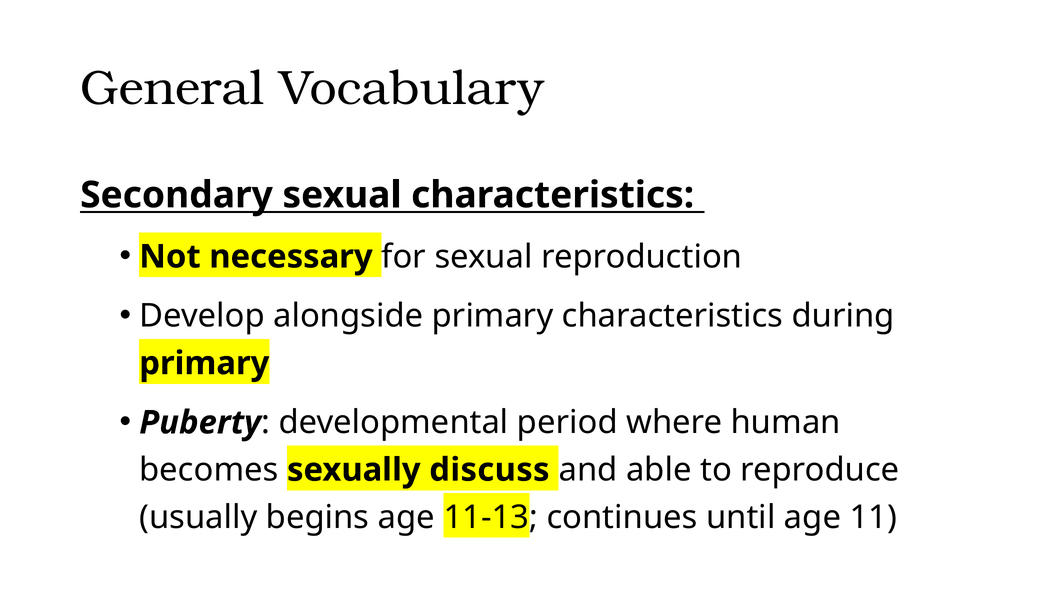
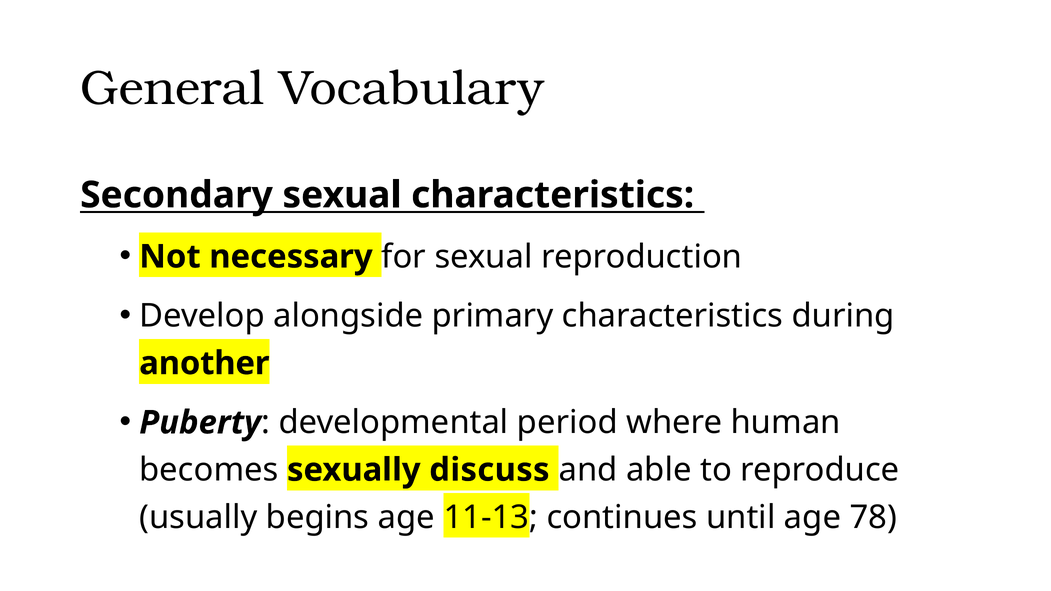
primary at (204, 363): primary -> another
11: 11 -> 78
